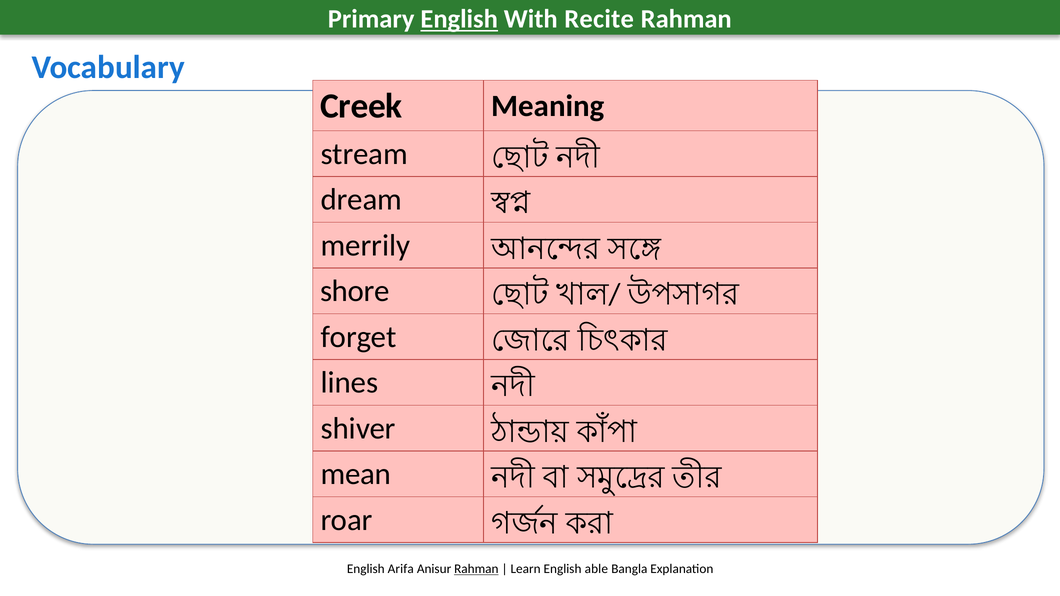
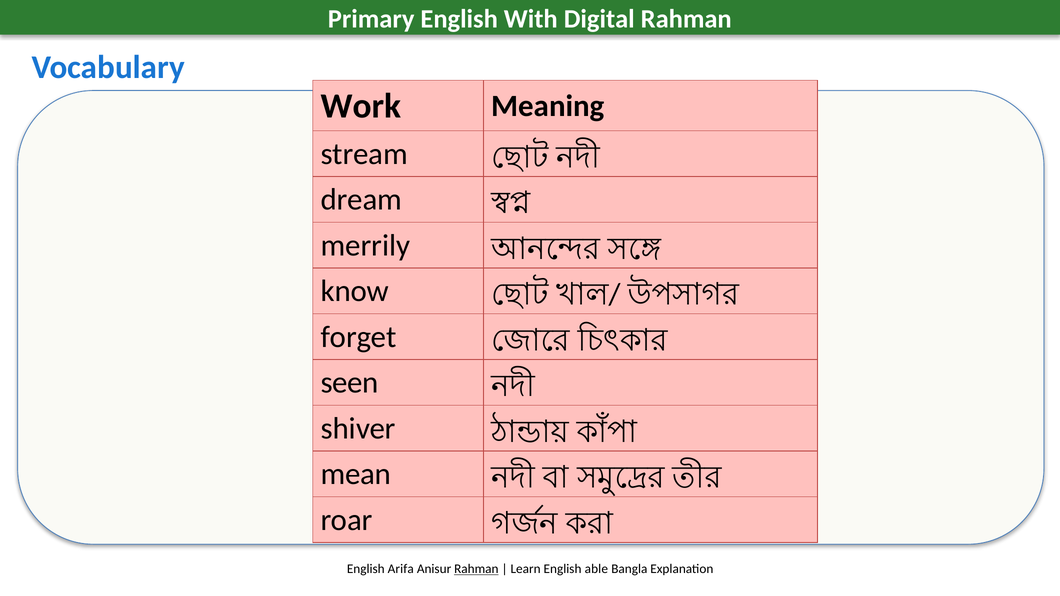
English at (459, 19) underline: present -> none
Recite: Recite -> Digital
Creek: Creek -> Work
shore: shore -> know
lines: lines -> seen
